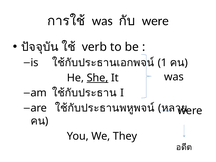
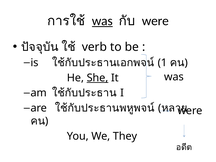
was at (102, 21) underline: none -> present
